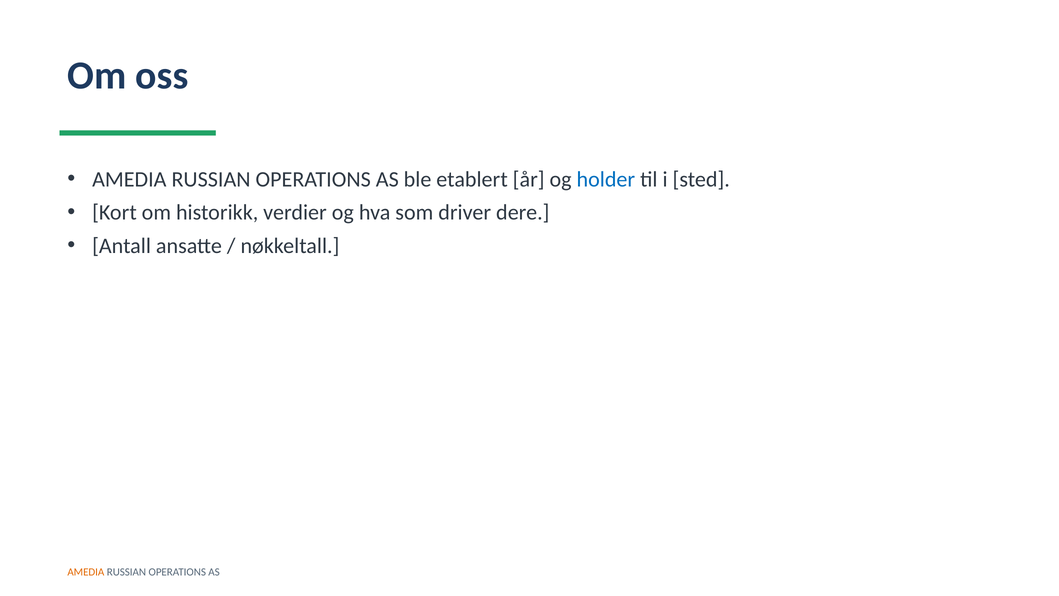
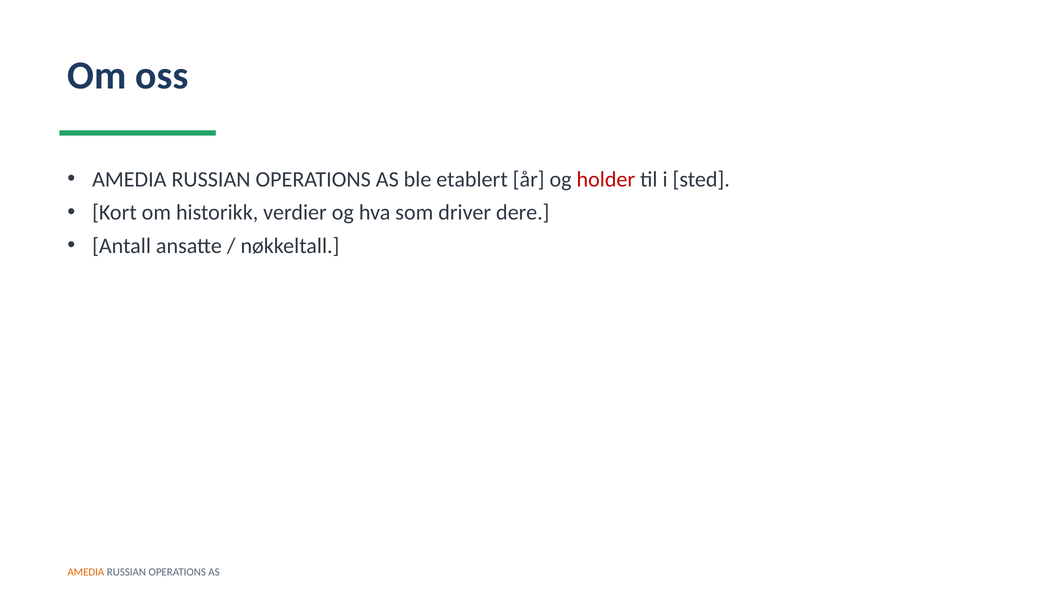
holder colour: blue -> red
